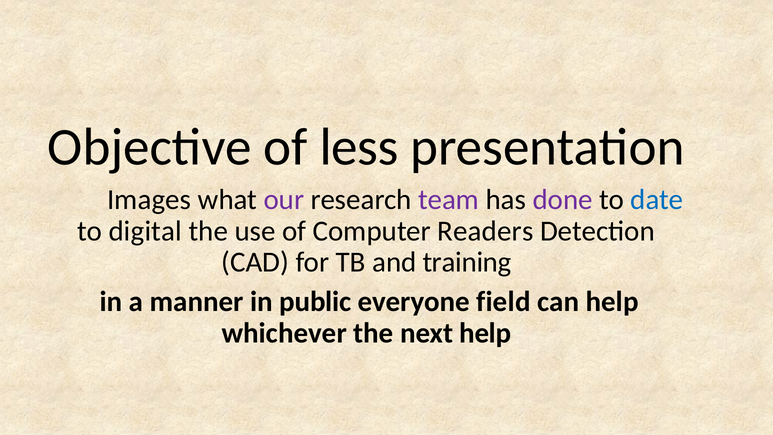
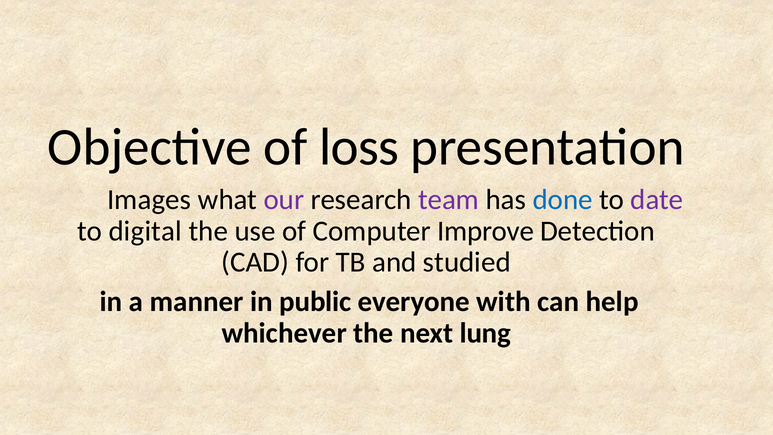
less: less -> loss
done colour: purple -> blue
date colour: blue -> purple
Readers: Readers -> Improve
training: training -> studied
field: field -> with
next help: help -> lung
